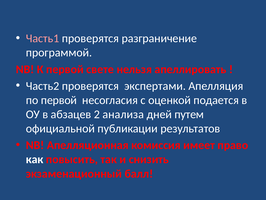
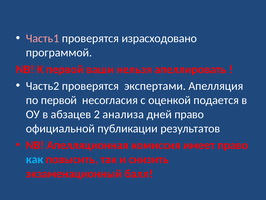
разграничение: разграничение -> израсходовано
свете: свете -> ваши
дней путем: путем -> право
как colour: white -> light blue
